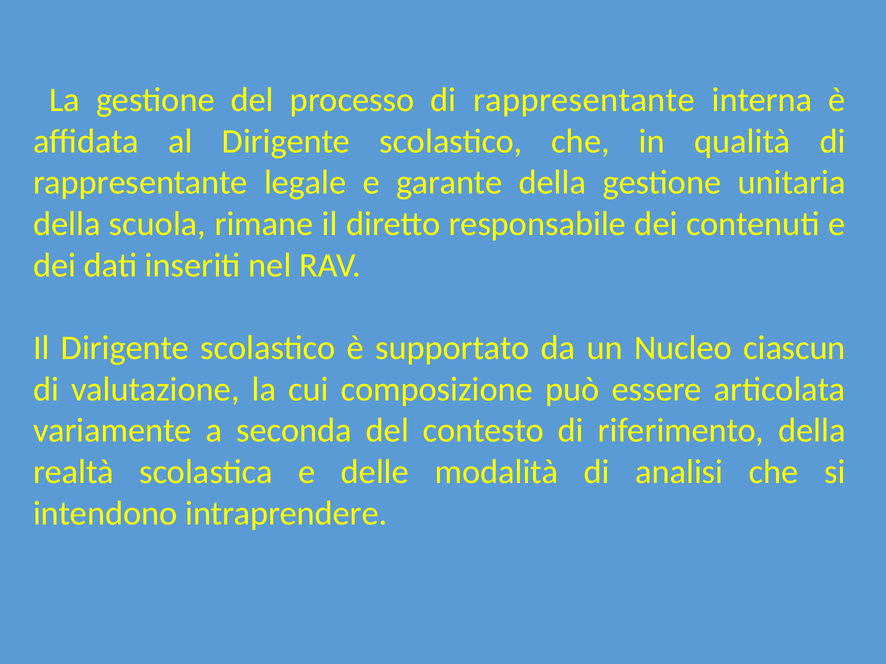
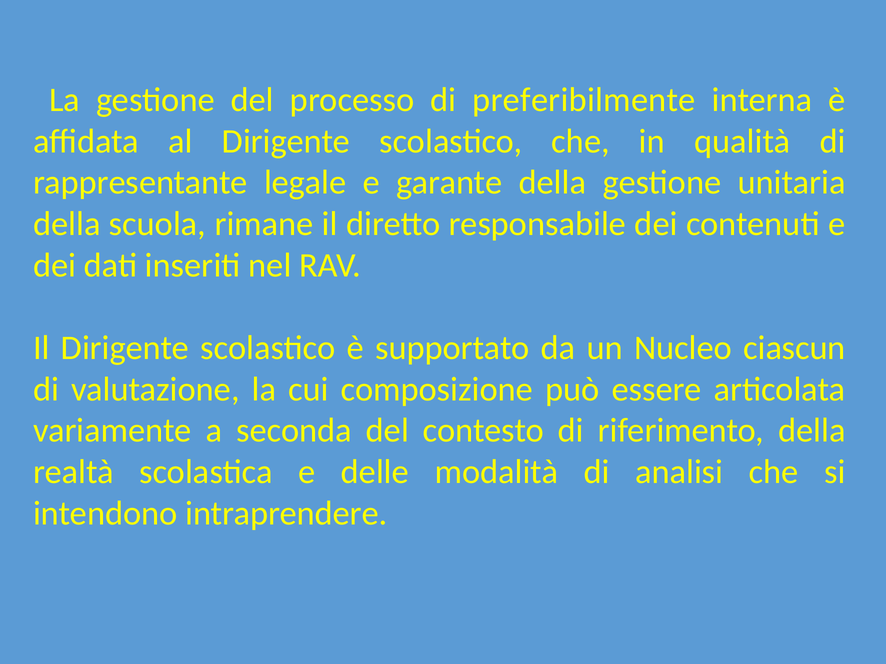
processo di rappresentante: rappresentante -> preferibilmente
